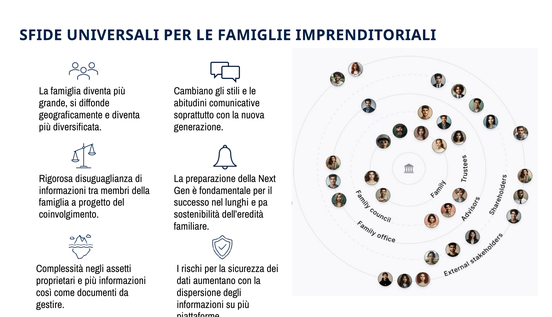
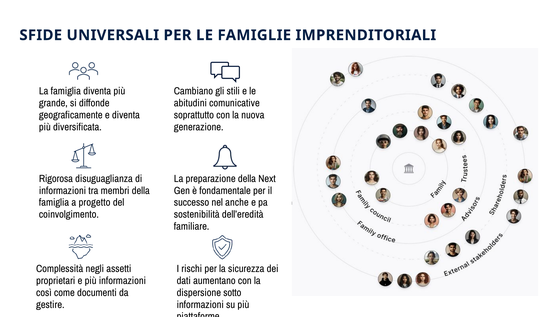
lunghi: lunghi -> anche
degli: degli -> sotto
